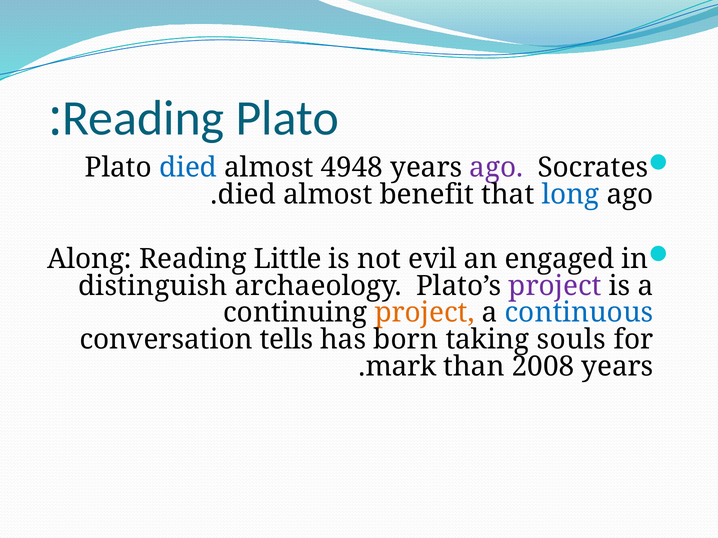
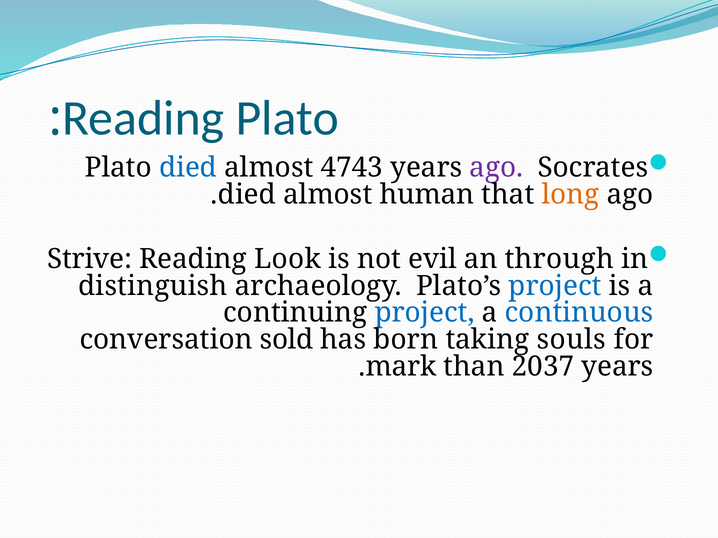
4948: 4948 -> 4743
benefit: benefit -> human
long colour: blue -> orange
Along: Along -> Strive
Little: Little -> Look
engaged: engaged -> through
project at (555, 286) colour: purple -> blue
project at (425, 313) colour: orange -> blue
tells: tells -> sold
2008: 2008 -> 2037
